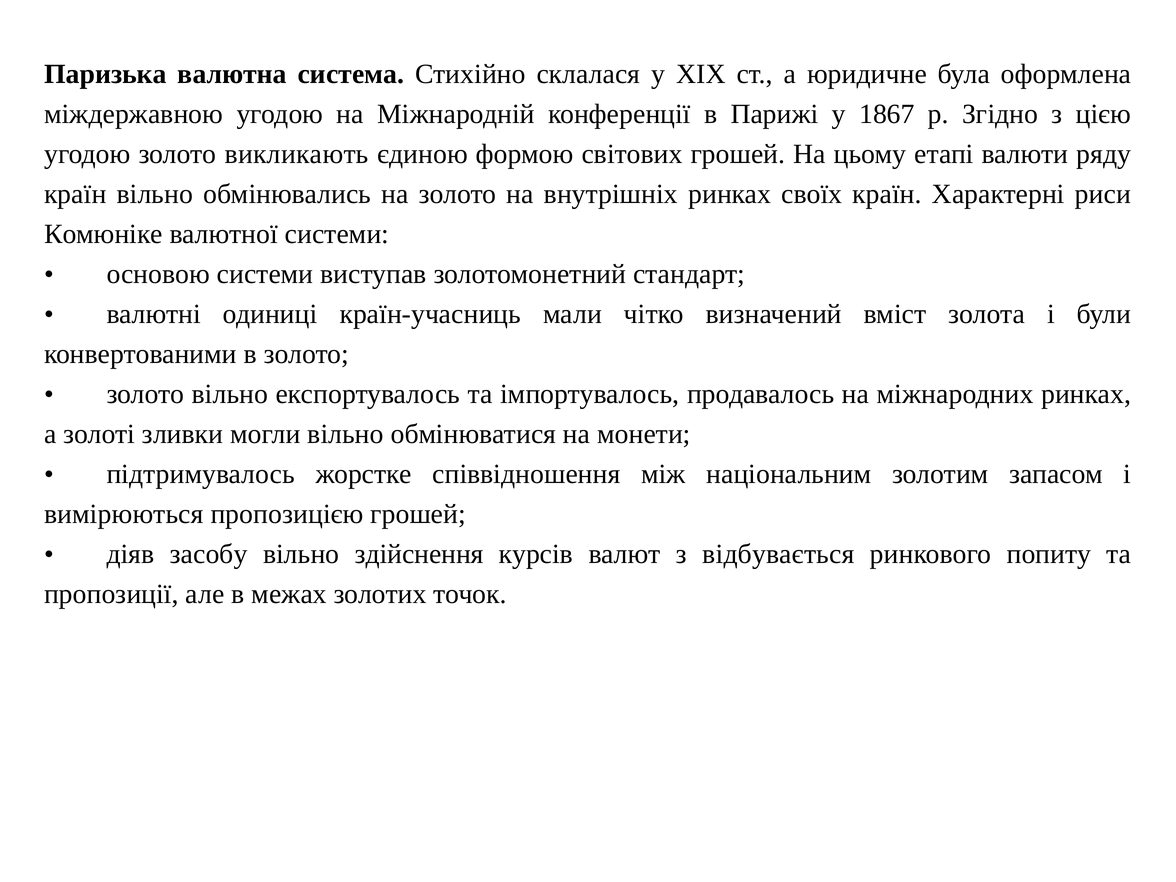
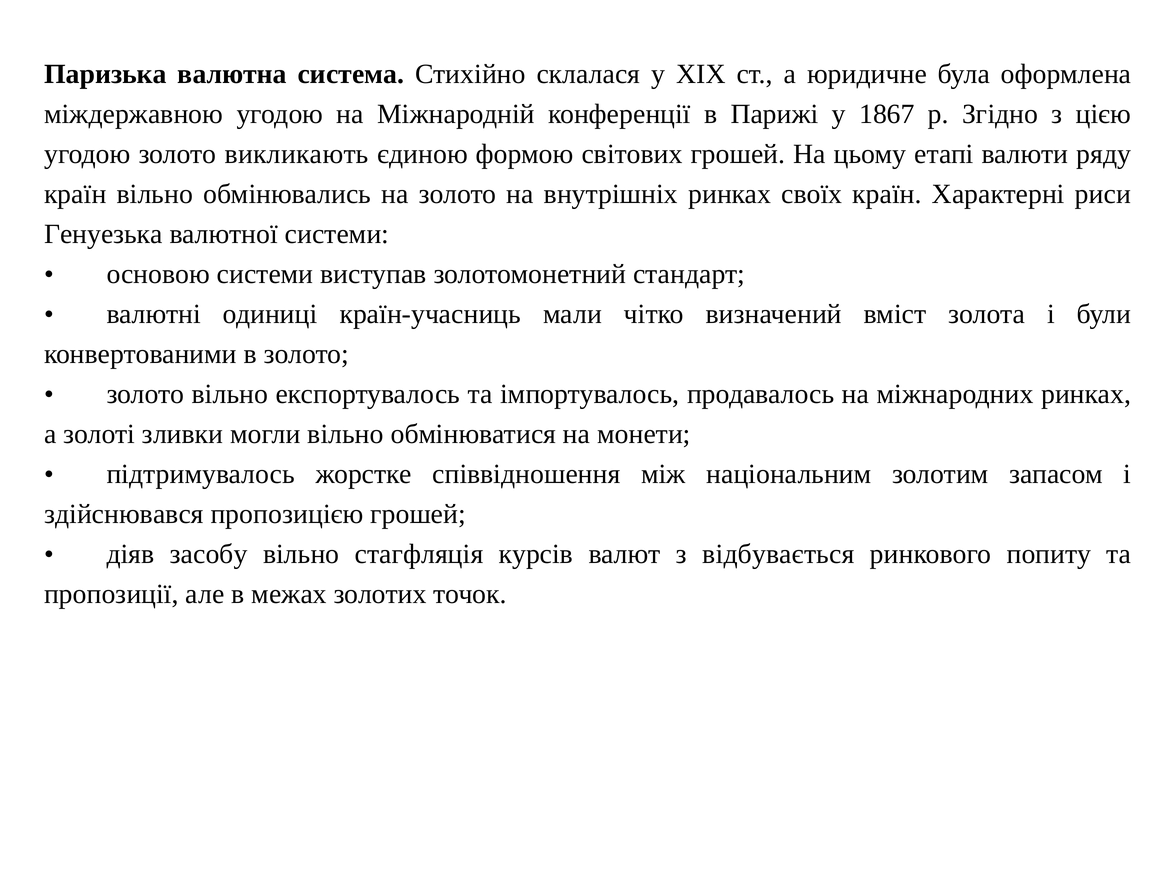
Комюніке: Комюніке -> Генуезька
вимірюються: вимірюються -> здійснювався
здійснення: здійснення -> стагфляція
